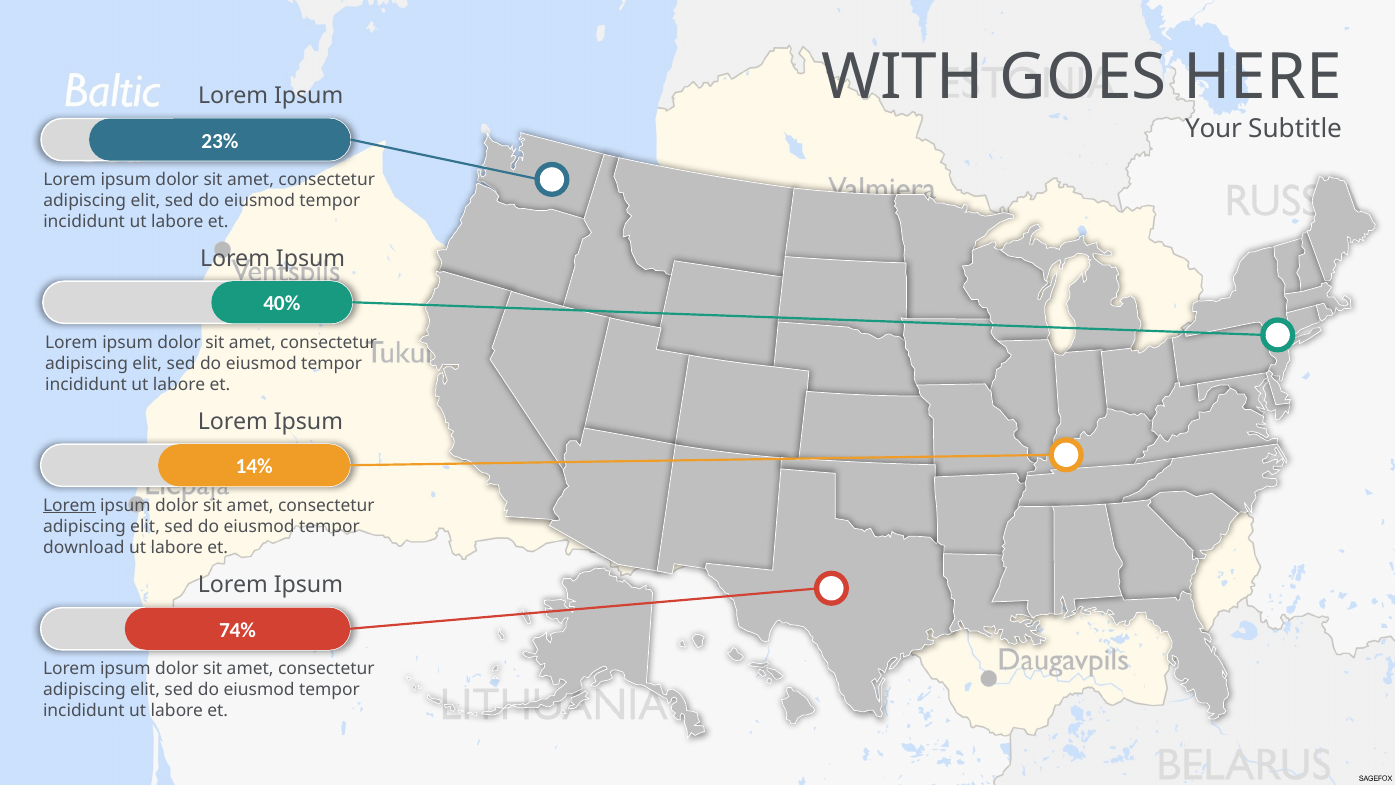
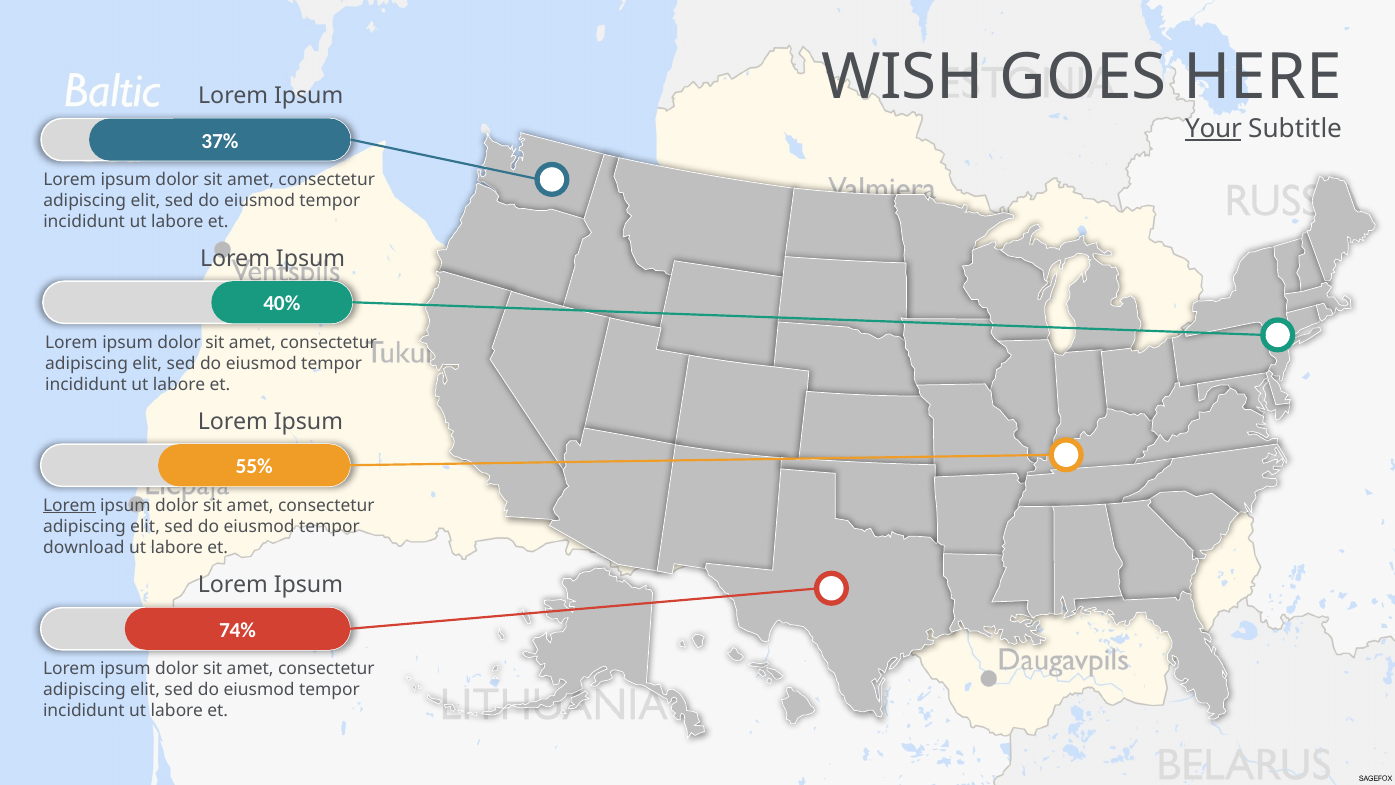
WITH: WITH -> WISH
Your underline: none -> present
23%: 23% -> 37%
14%: 14% -> 55%
